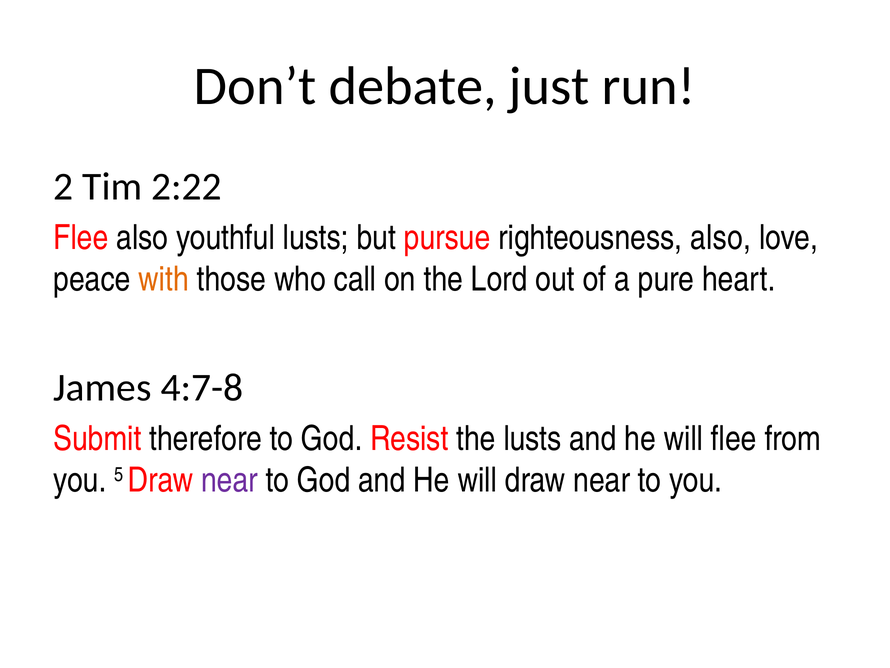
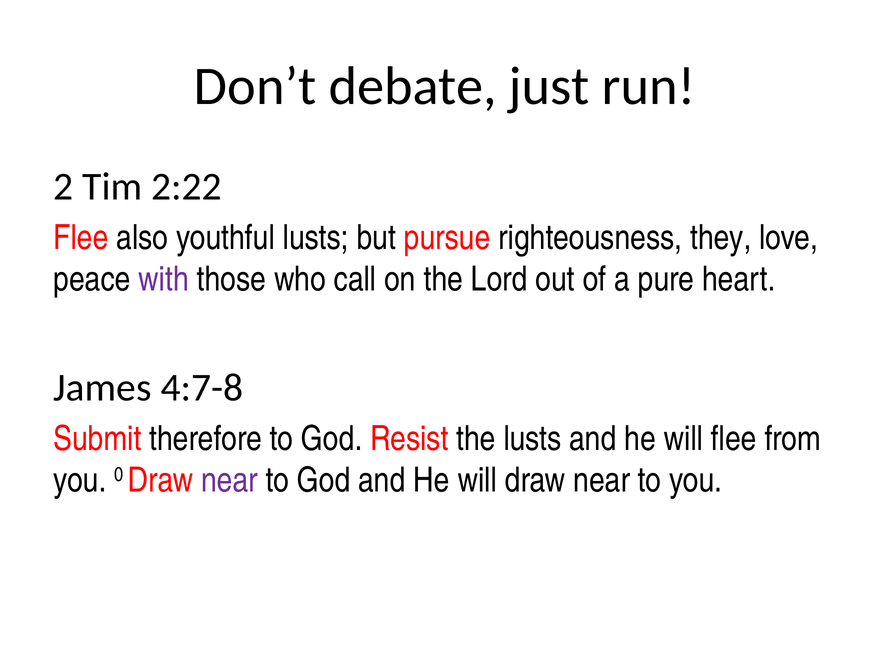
righteousness also: also -> they
with colour: orange -> purple
5: 5 -> 0
